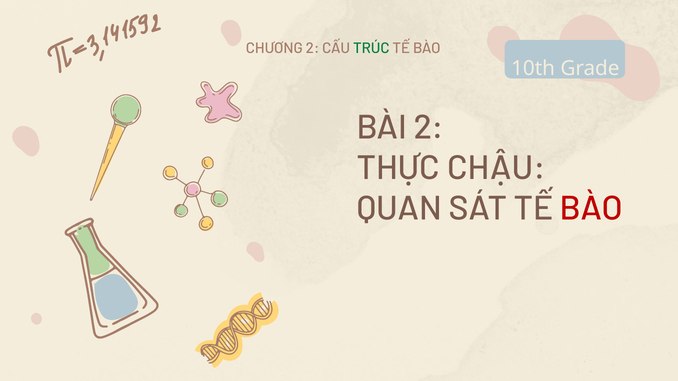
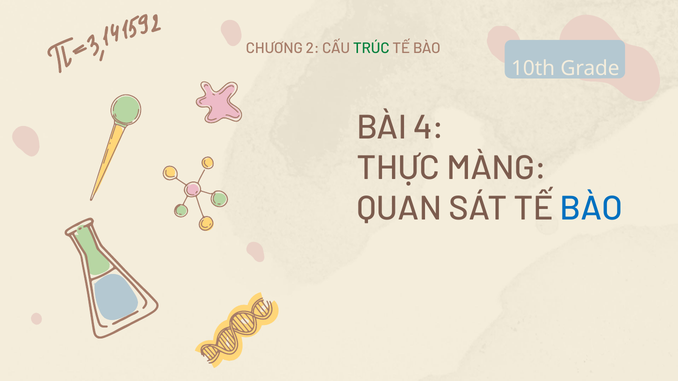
BÀI 2: 2 -> 4
CHẬU: CHẬU -> MÀNG
BÀO at (591, 209) colour: red -> blue
